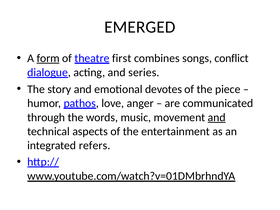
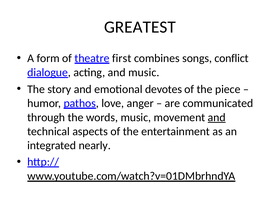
EMERGED: EMERGED -> GREATEST
form underline: present -> none
and series: series -> music
refers: refers -> nearly
